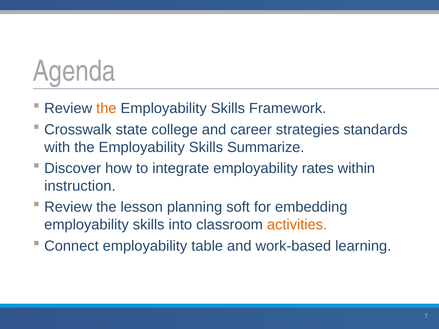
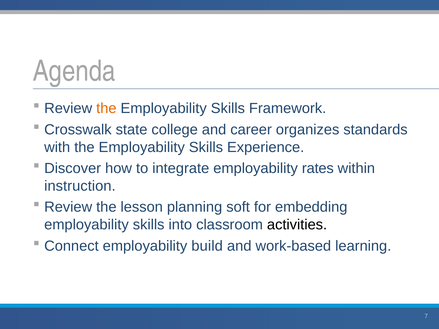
strategies: strategies -> organizes
Summarize: Summarize -> Experience
activities colour: orange -> black
table: table -> build
